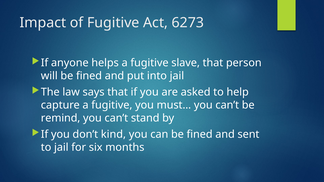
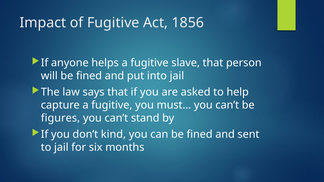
6273: 6273 -> 1856
remind: remind -> figures
